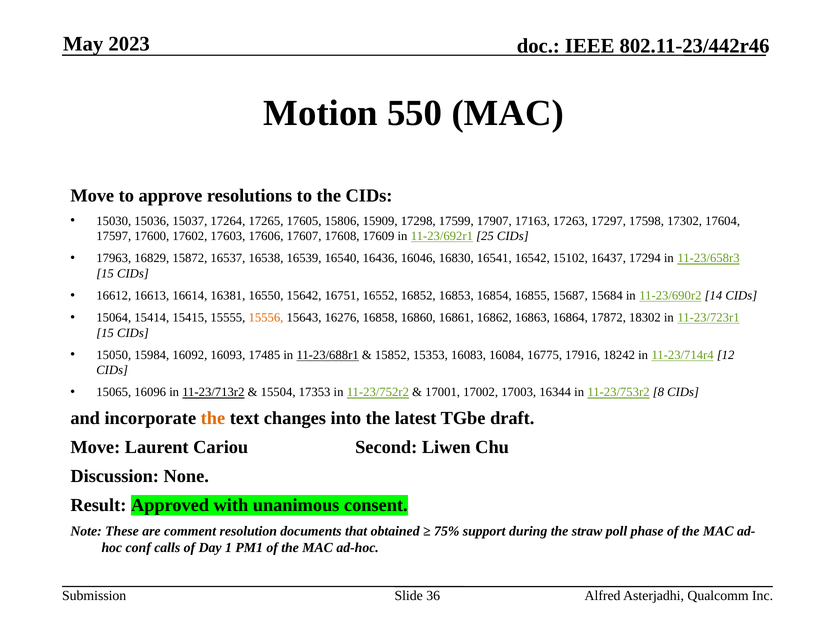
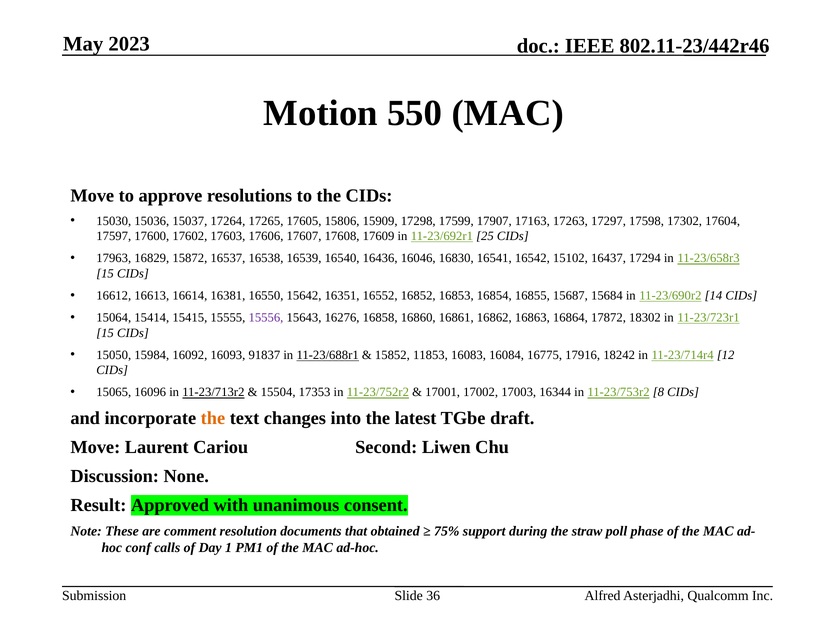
16751: 16751 -> 16351
15556 colour: orange -> purple
17485: 17485 -> 91837
15353: 15353 -> 11853
